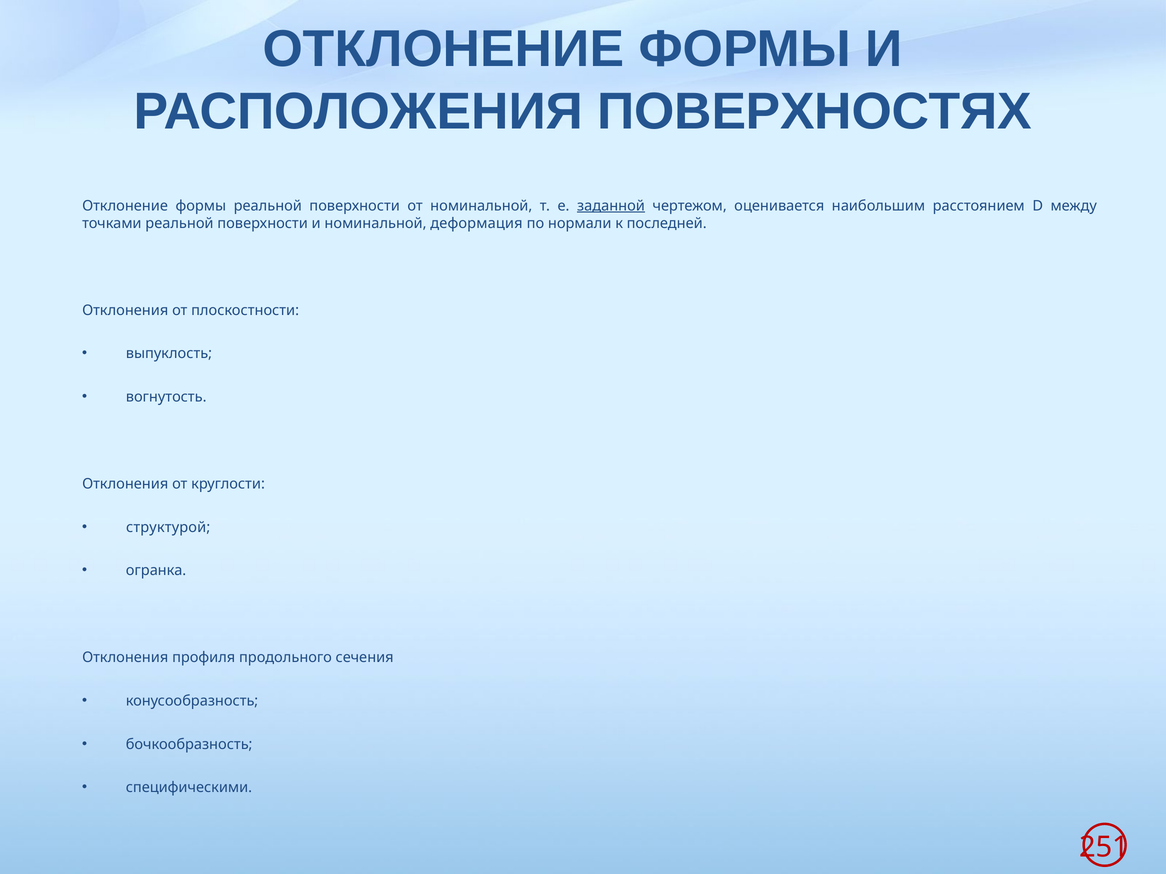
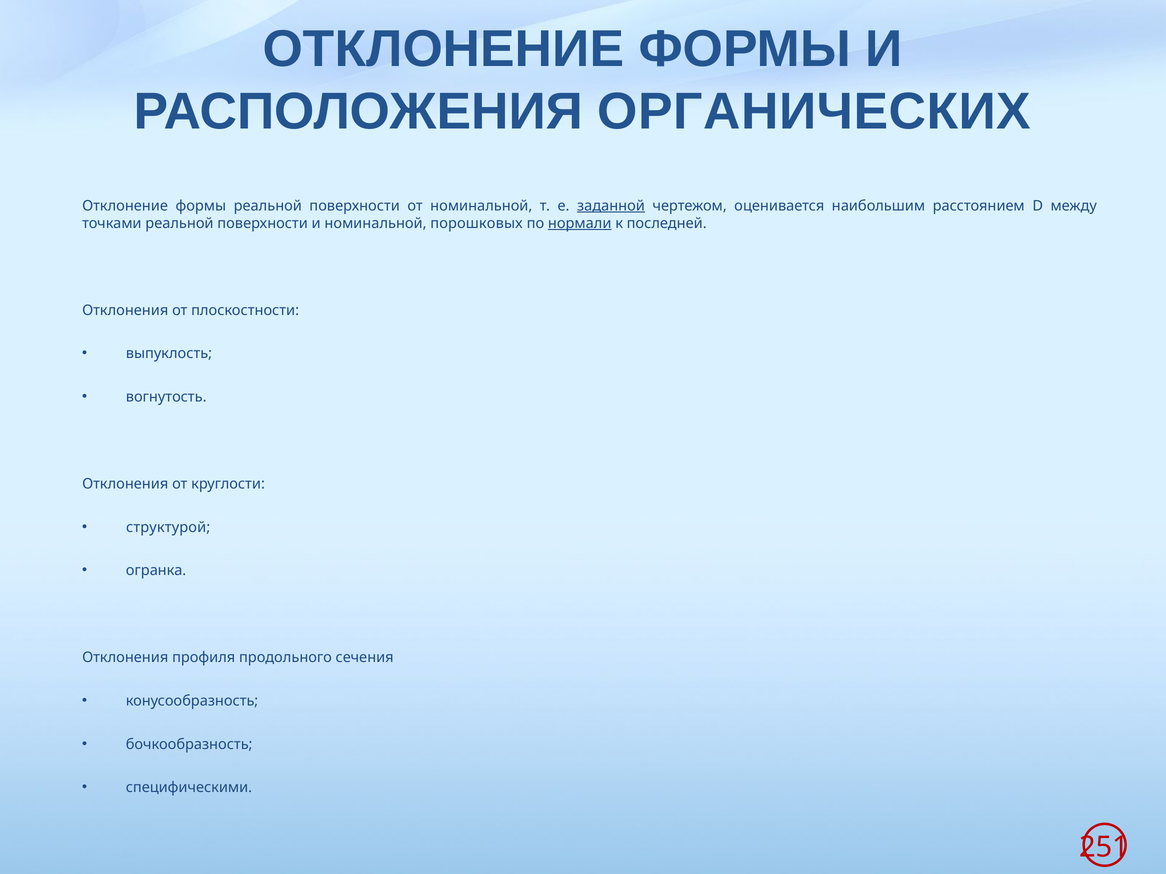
ПОВЕРХНОСТЯХ: ПОВЕРХНОСТЯХ -> ОРГАНИЧЕСКИХ
деформация: деформация -> порошковых
нормали underline: none -> present
